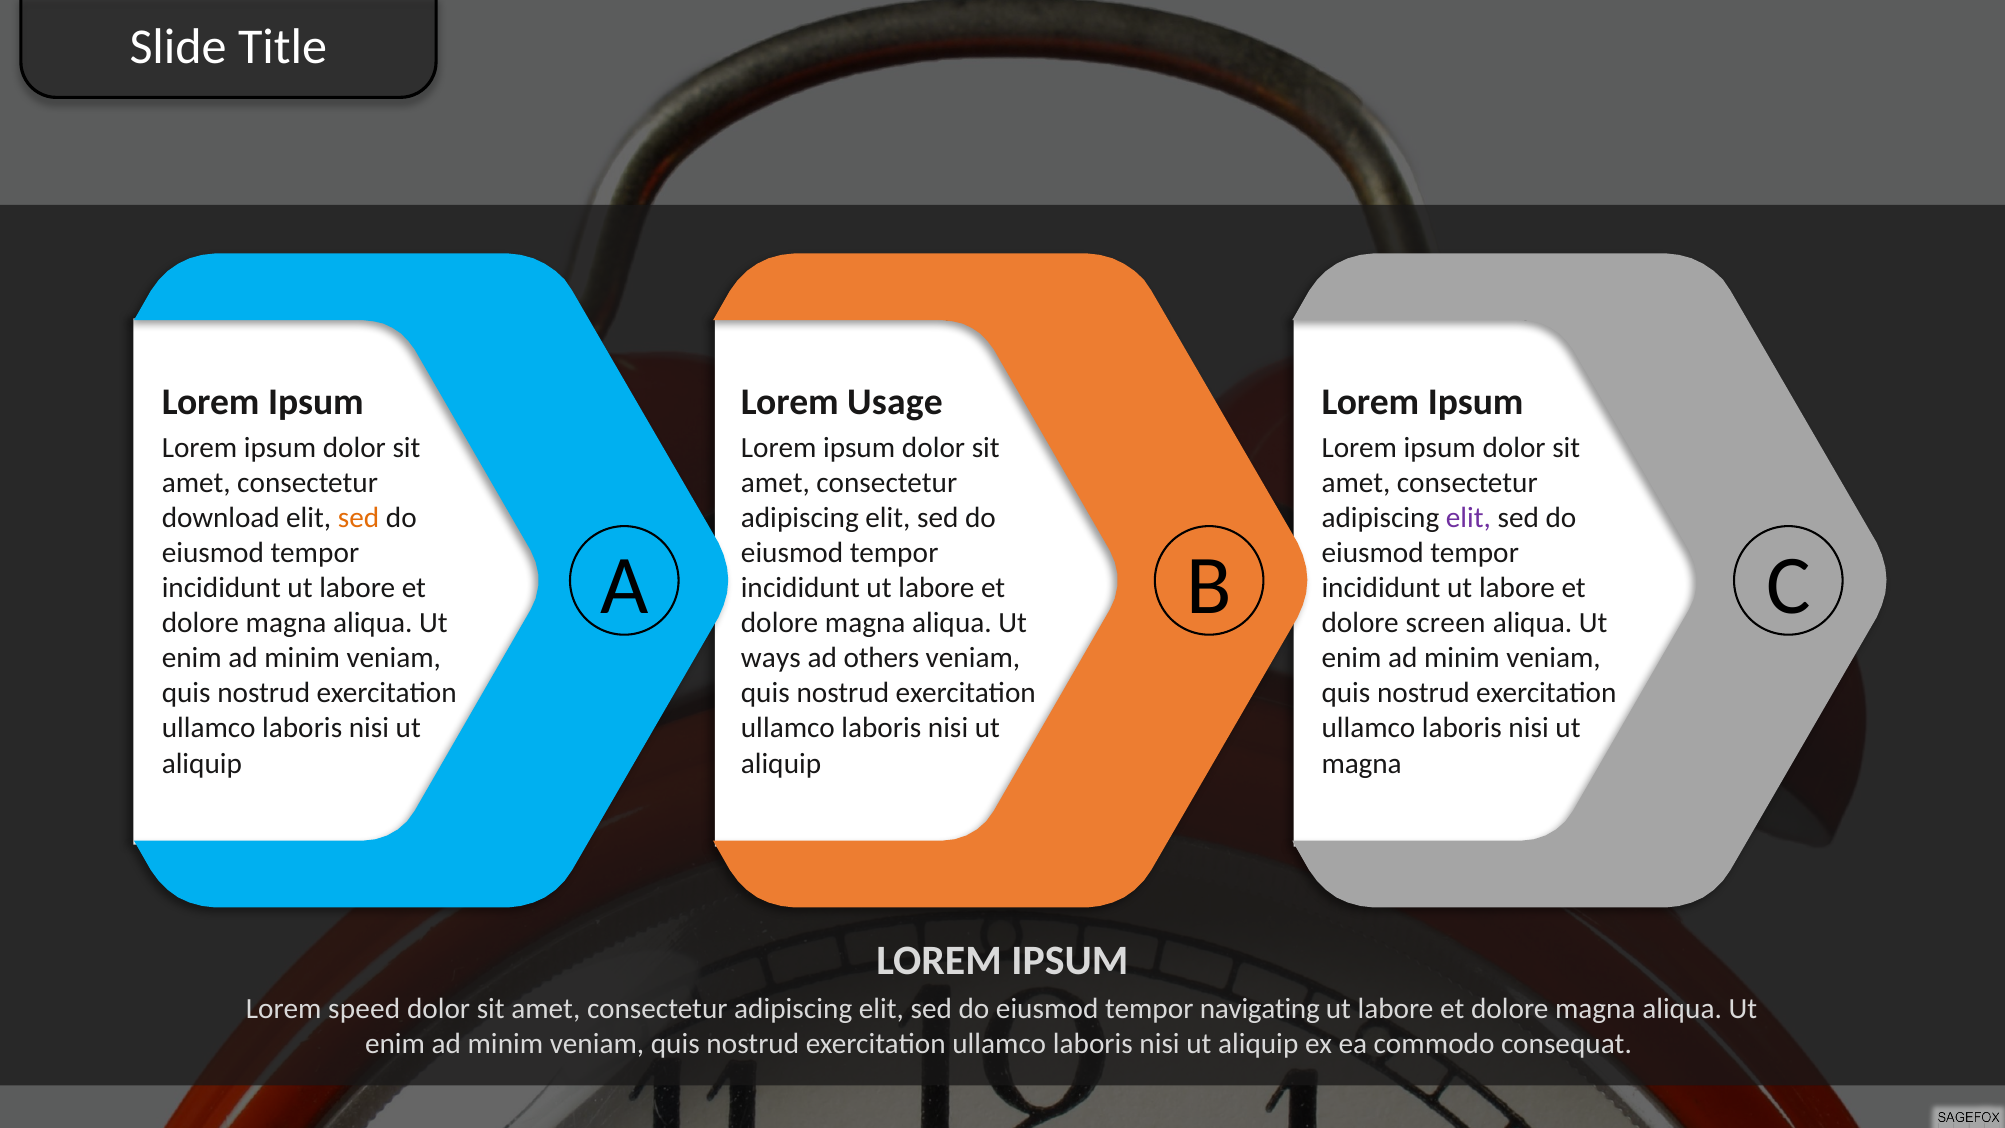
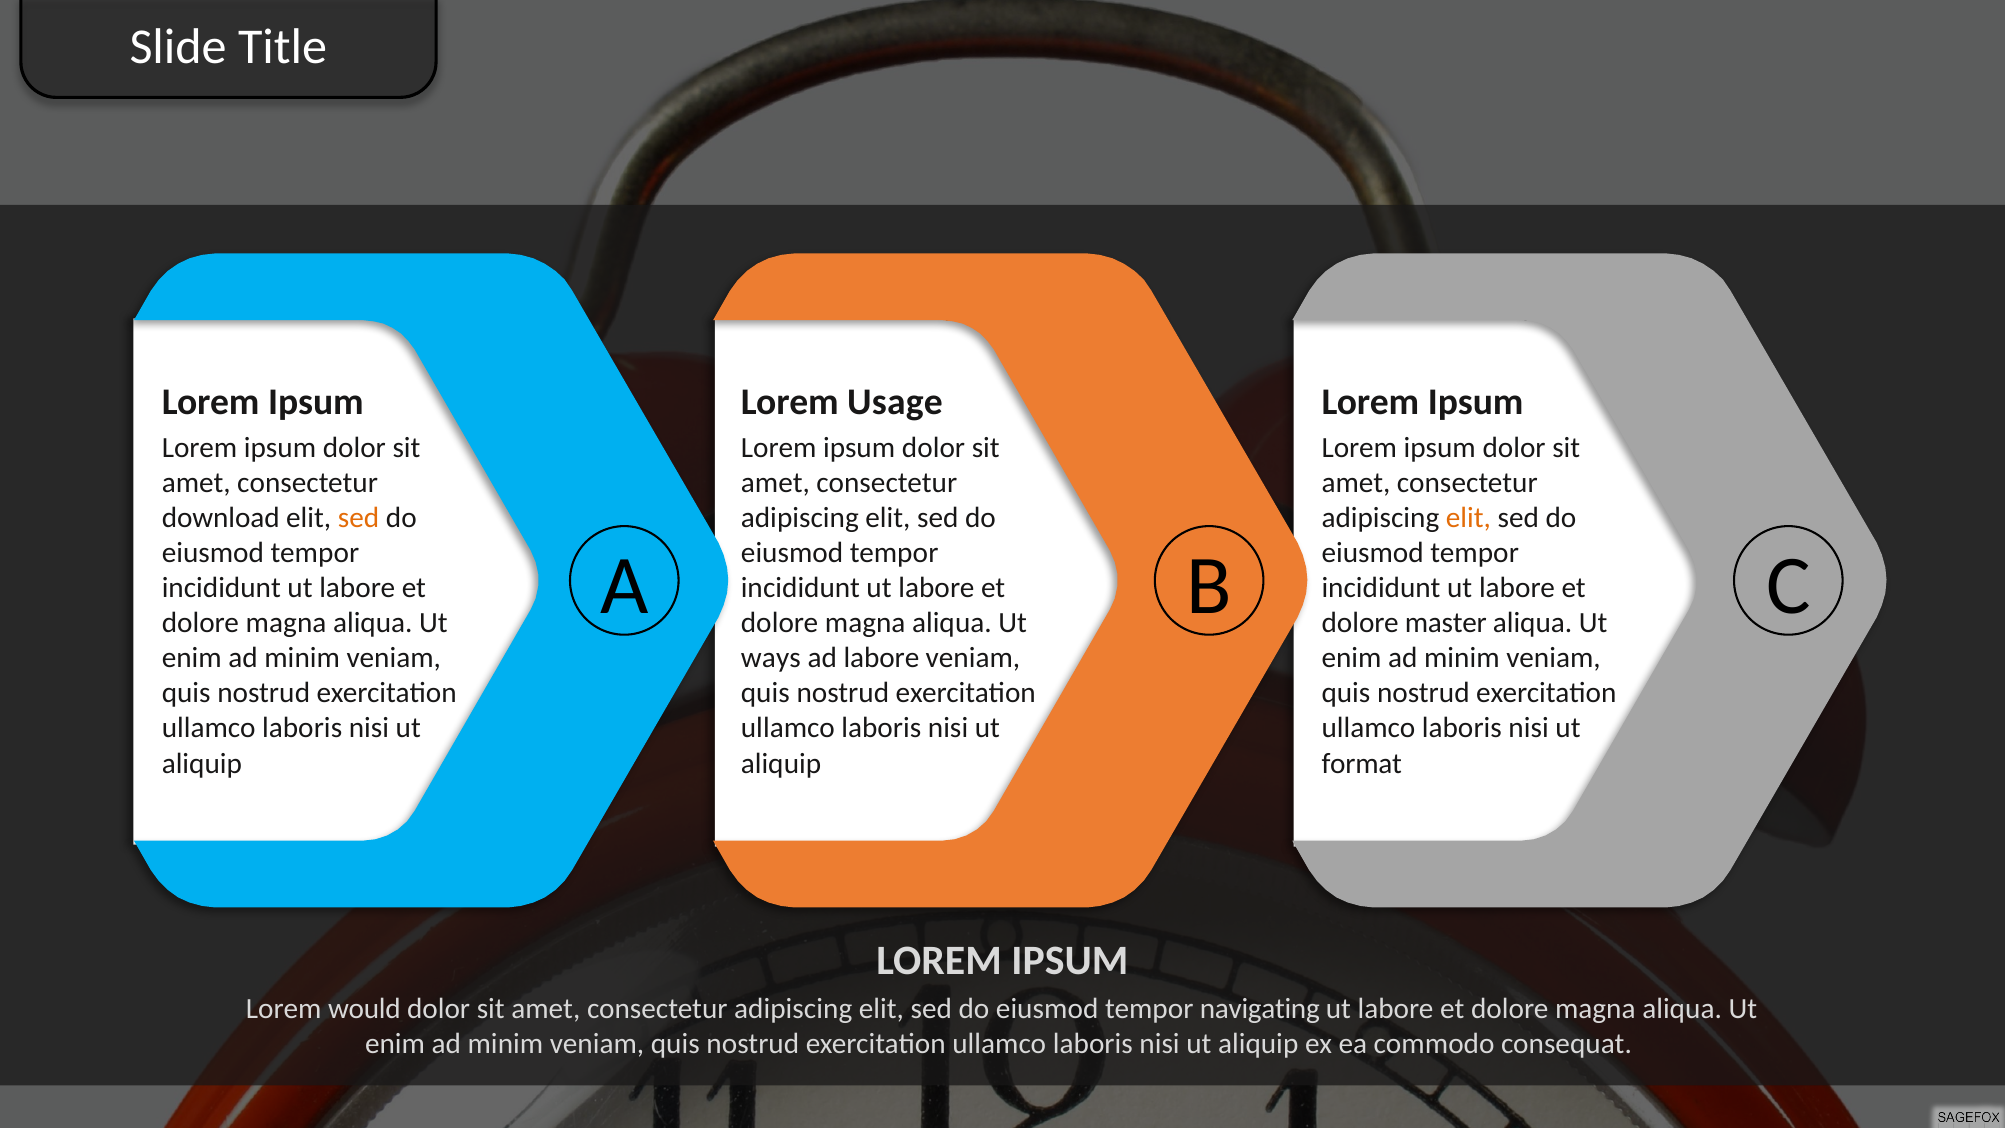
elit at (1468, 517) colour: purple -> orange
screen: screen -> master
ad others: others -> labore
magna at (1362, 763): magna -> format
speed: speed -> would
